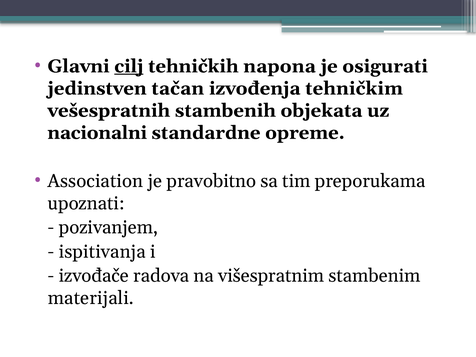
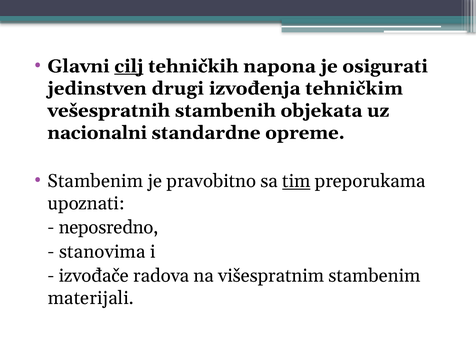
tačan: tačan -> drugi
Association at (95, 181): Association -> Stambenim
tim underline: none -> present
pozivanjem: pozivanjem -> neposredno
ispitivanja: ispitivanja -> stanovima
